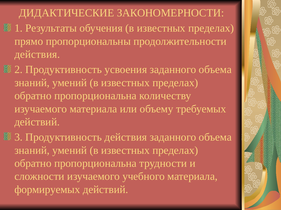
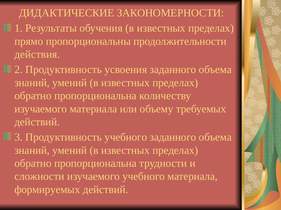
Продуктивность действия: действия -> учебного
